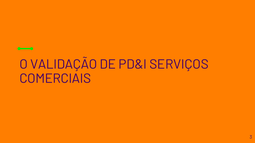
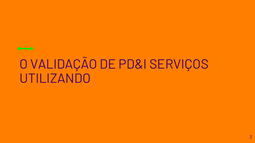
COMERCIAIS: COMERCIAIS -> UTILIZANDO
